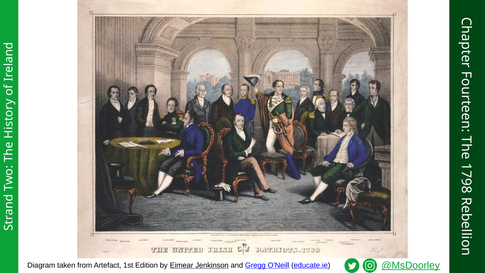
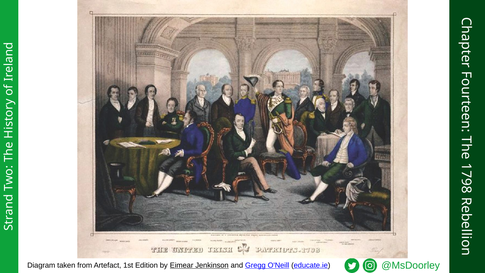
@MsDoorley underline: present -> none
